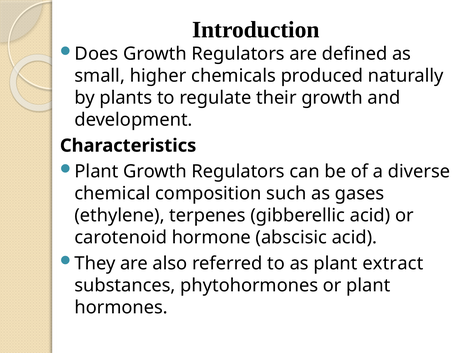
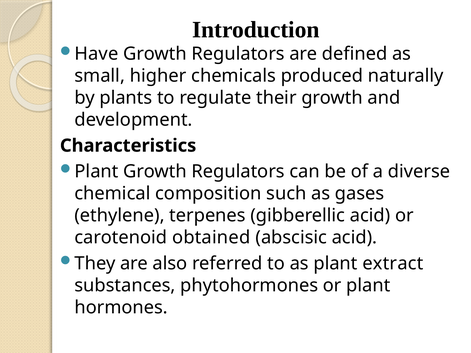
Does: Does -> Have
hormone: hormone -> obtained
